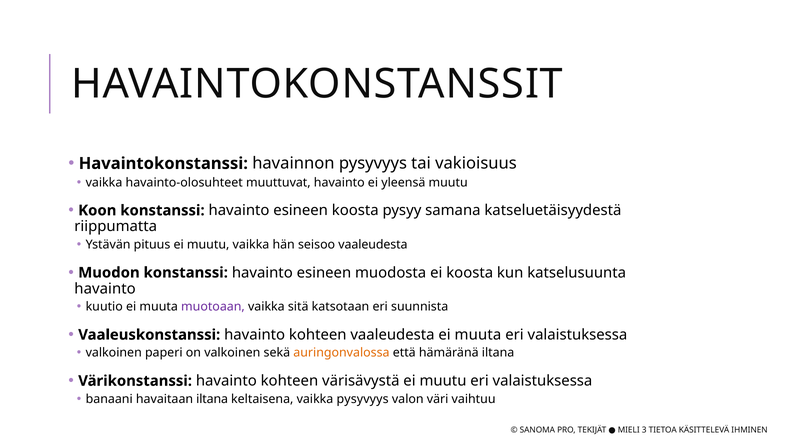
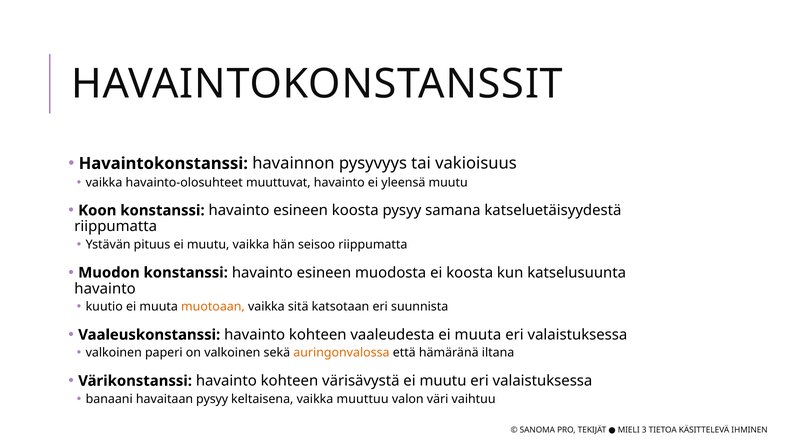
seisoo vaaleudesta: vaaleudesta -> riippumatta
muotoaan colour: purple -> orange
havaitaan iltana: iltana -> pysyy
vaikka pysyvyys: pysyvyys -> muuttuu
